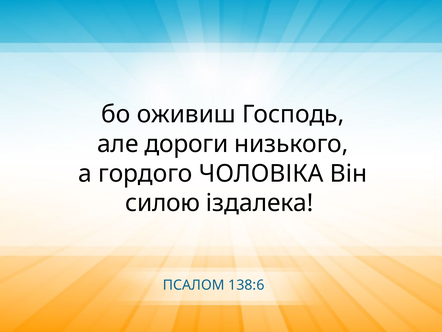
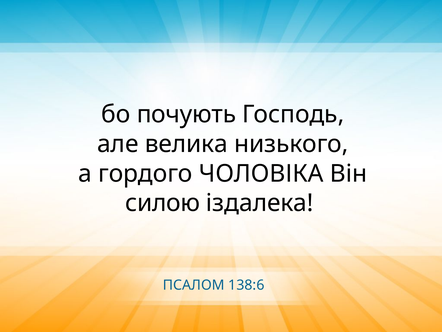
оживиш: оживиш -> почують
дороги: дороги -> велика
